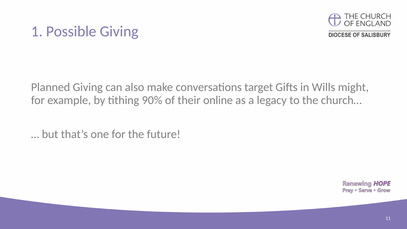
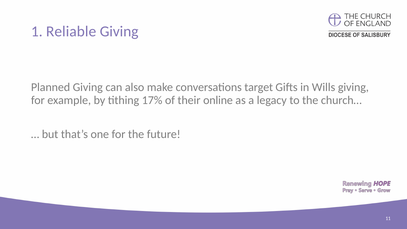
Possible: Possible -> Reliable
Wills might: might -> giving
90%: 90% -> 17%
